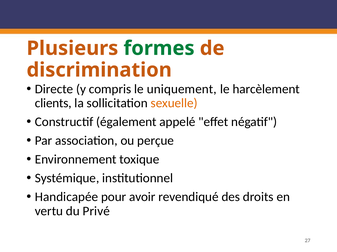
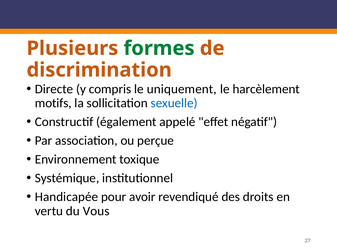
clients: clients -> motifs
sexuelle colour: orange -> blue
Privé: Privé -> Vous
